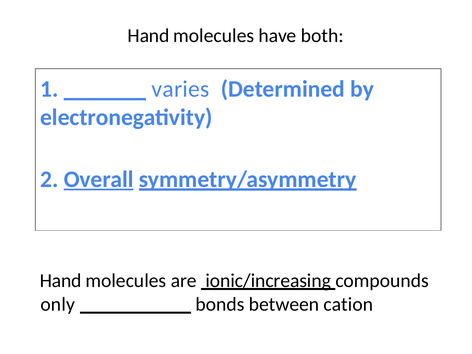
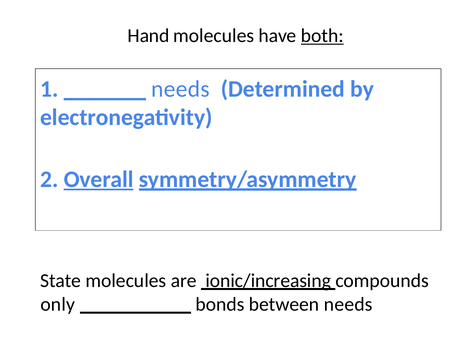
both underline: none -> present
varies at (181, 89): varies -> needs
Hand at (61, 281): Hand -> State
between cation: cation -> needs
